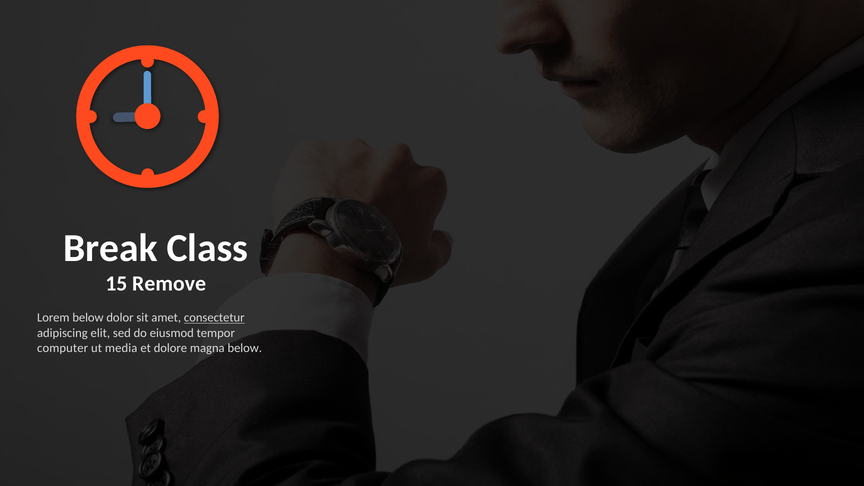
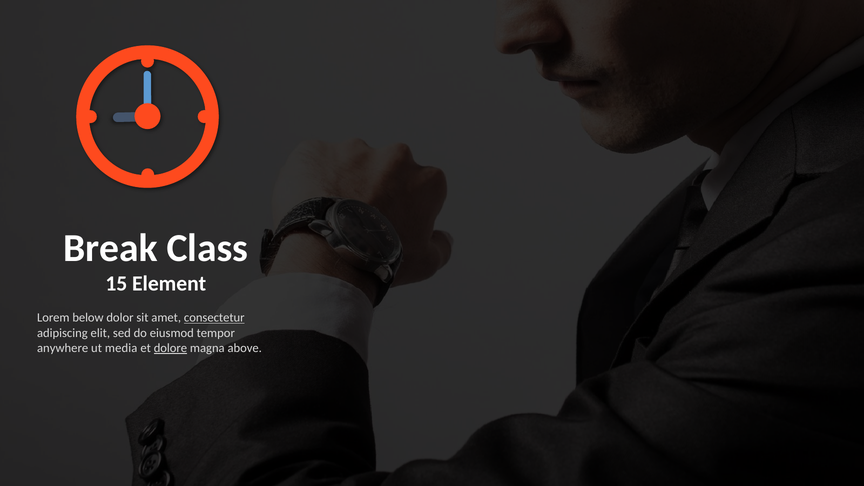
Remove: Remove -> Element
computer: computer -> anywhere
dolore underline: none -> present
magna below: below -> above
